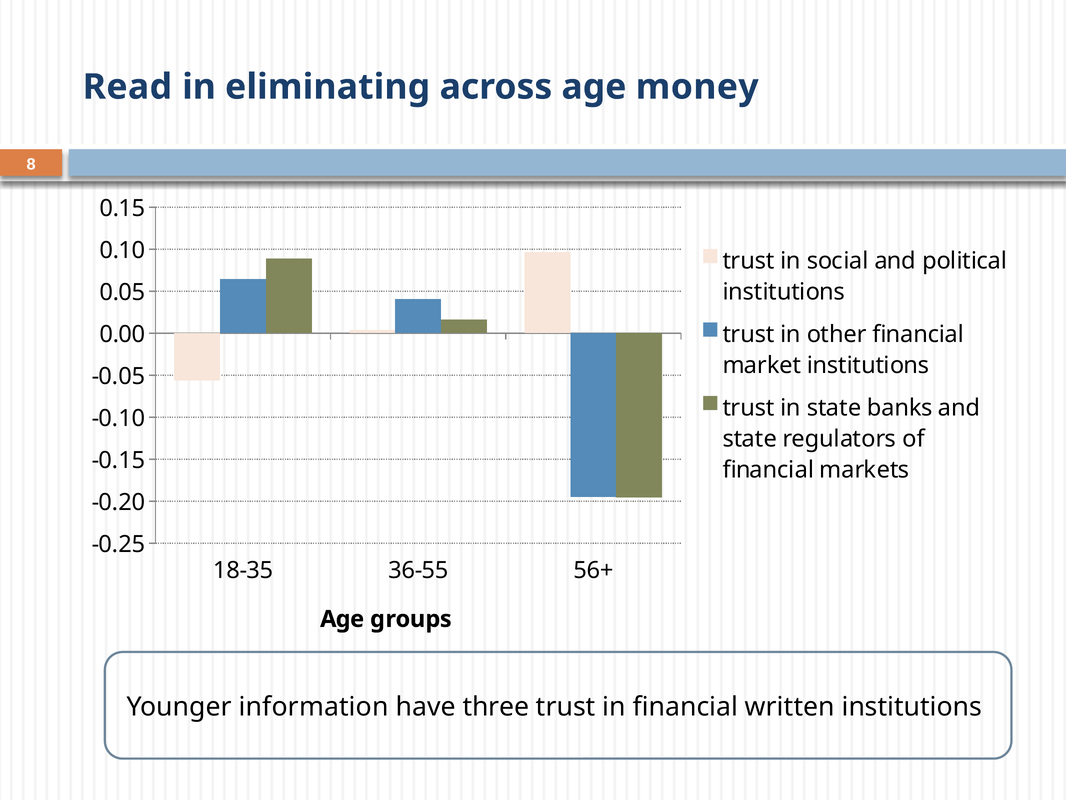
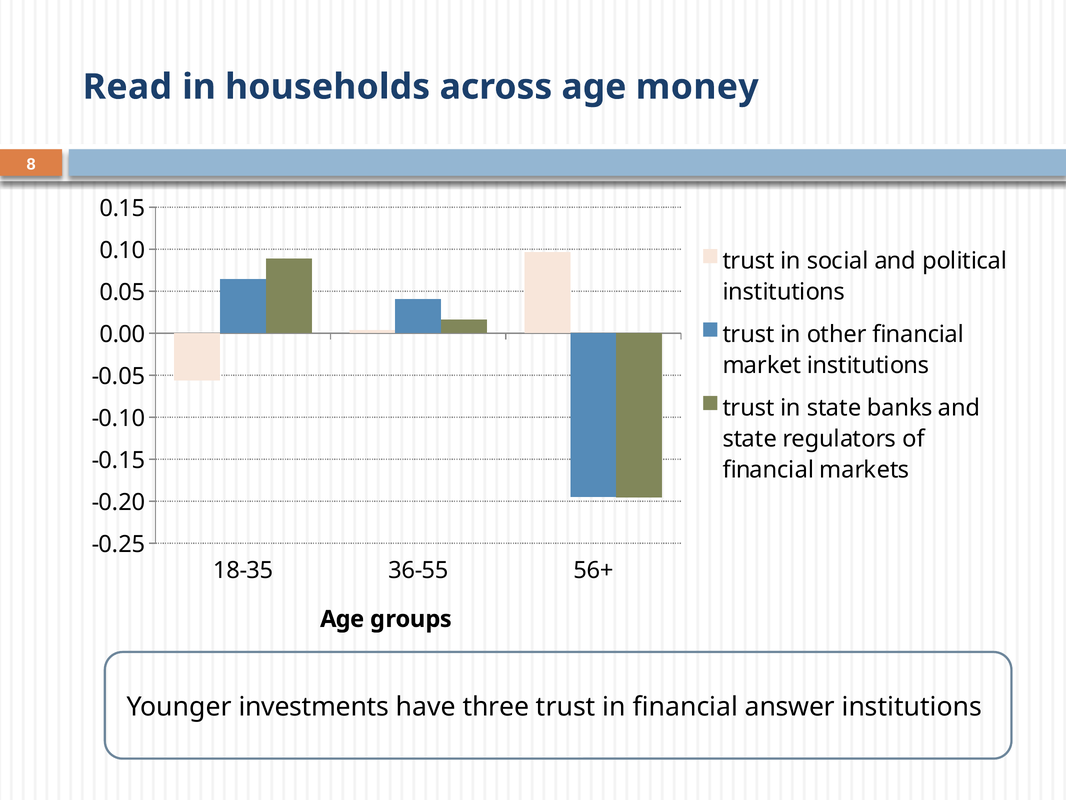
eliminating: eliminating -> households
information: information -> investments
written: written -> answer
